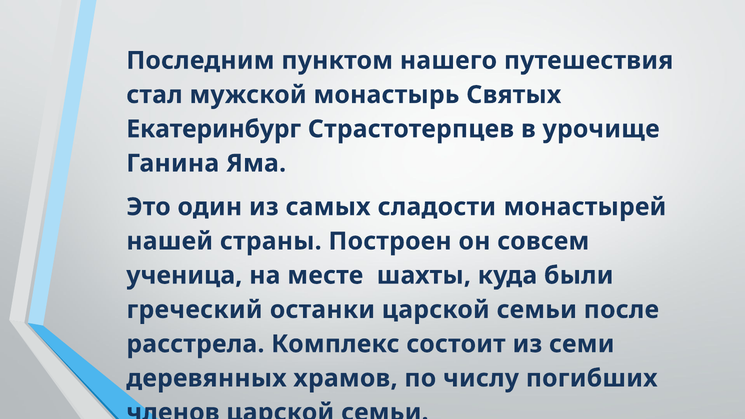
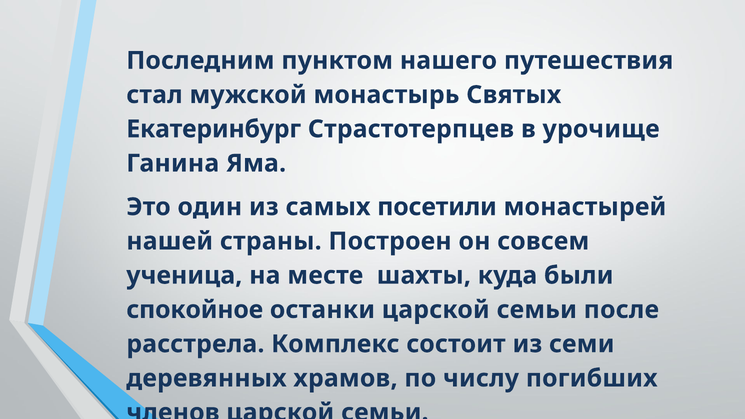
сладости: сладости -> посетили
греческий: греческий -> спокойное
